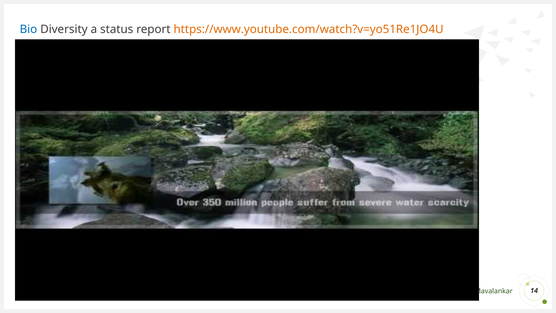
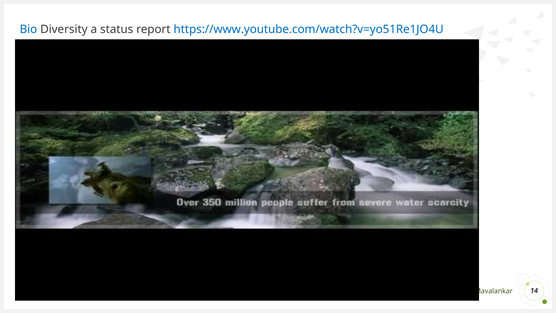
https://www.youtube.com/watch?v=yo51Re1JO4U colour: orange -> blue
